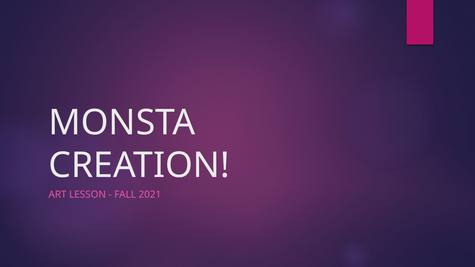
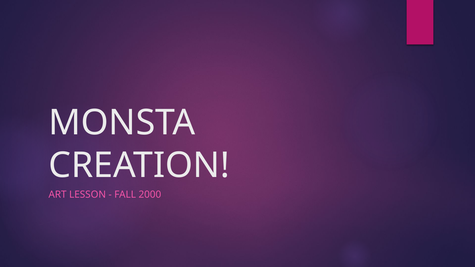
2021: 2021 -> 2000
